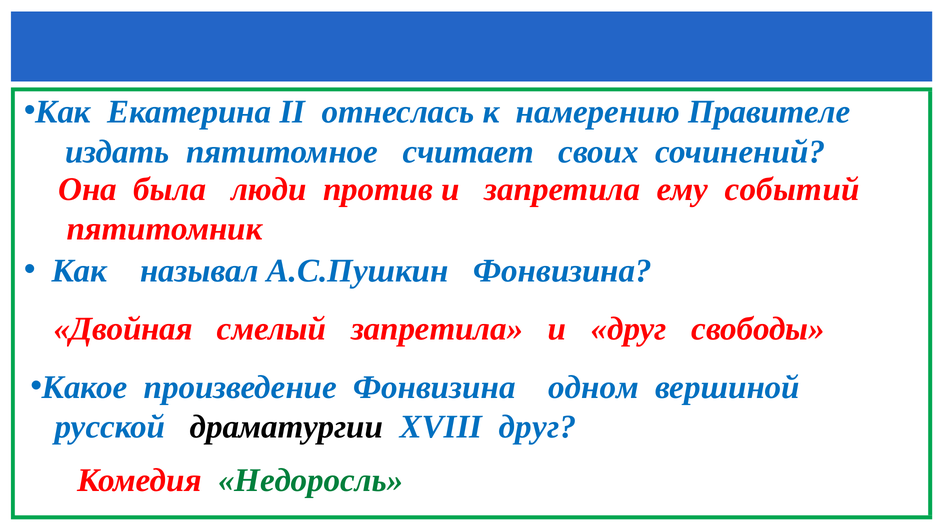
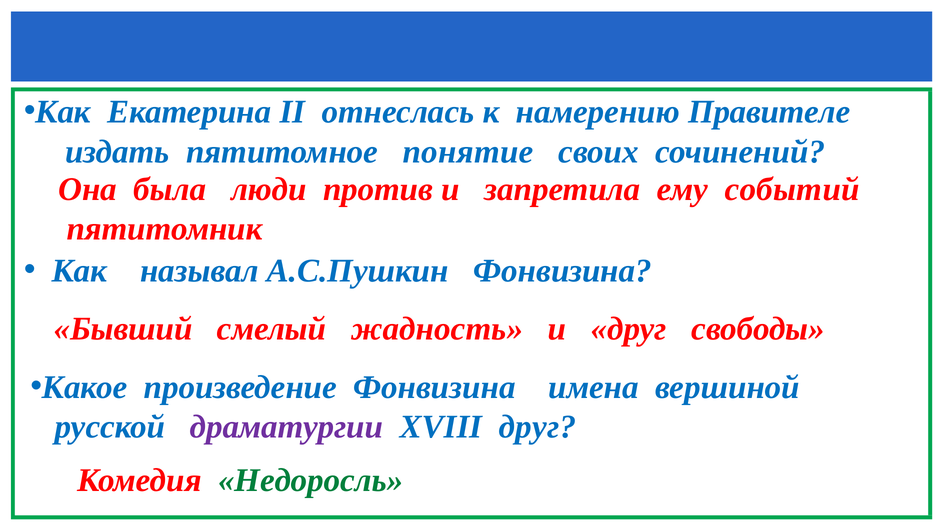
считает: считает -> понятие
Двойная: Двойная -> Бывший
смелый запретила: запретила -> жадность
одном: одном -> имена
драматургии colour: black -> purple
